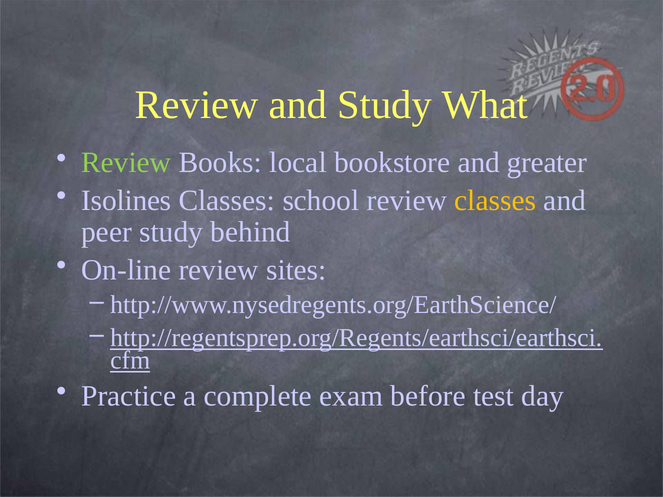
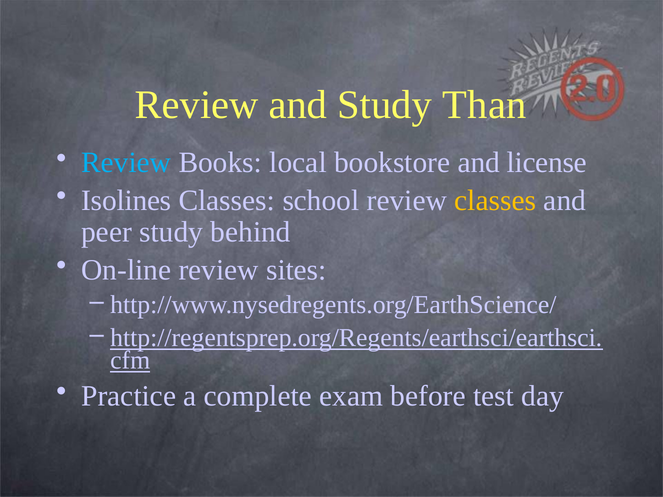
What: What -> Than
Review at (126, 163) colour: light green -> light blue
greater: greater -> license
